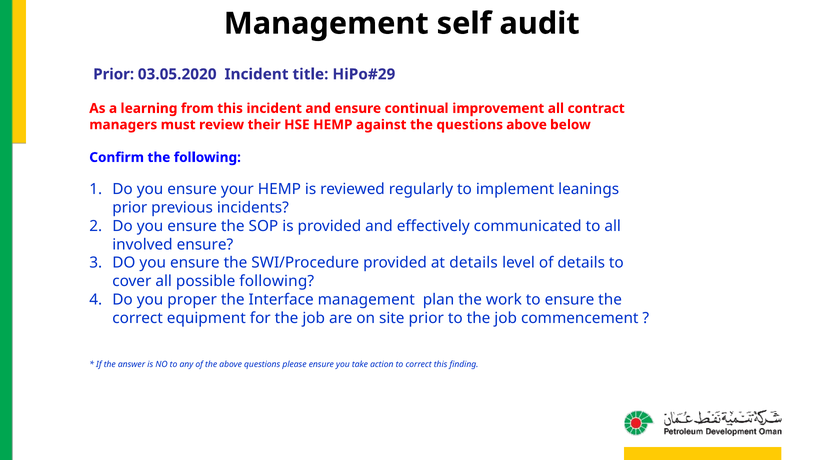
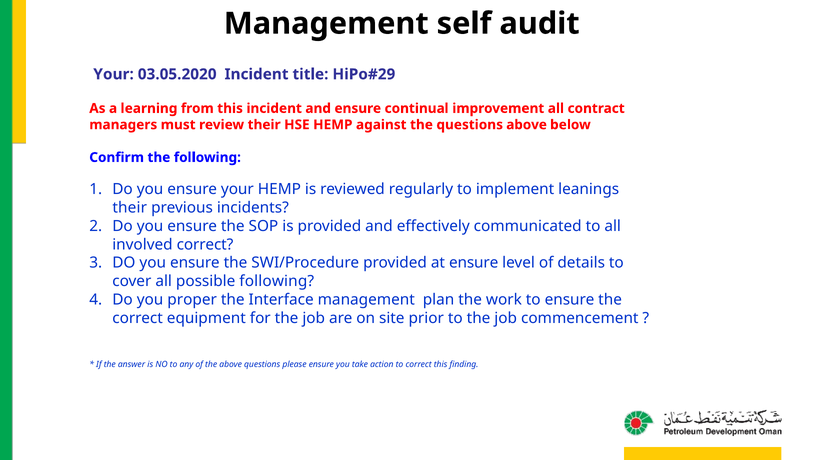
Prior at (114, 74): Prior -> Your
prior at (130, 208): prior -> their
involved ensure: ensure -> correct
at details: details -> ensure
